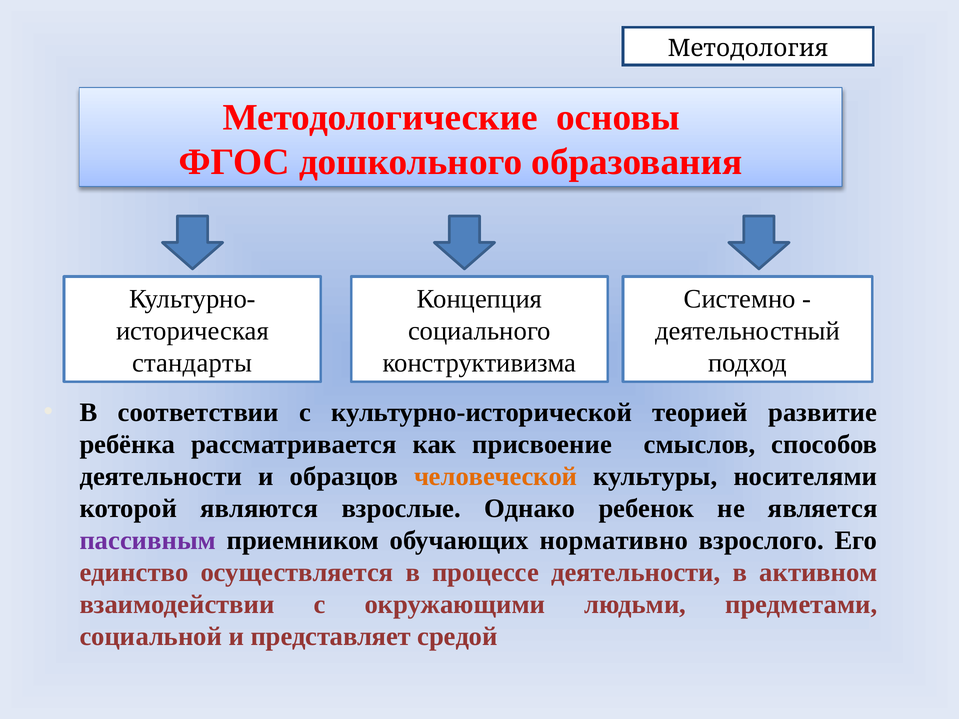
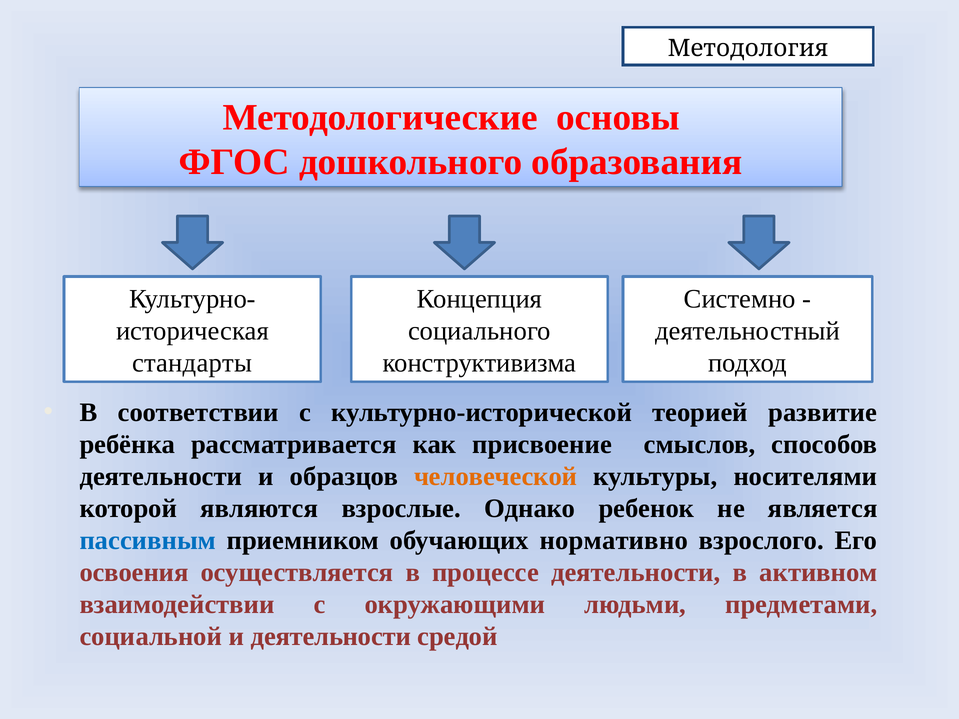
пассивным colour: purple -> blue
единство: единство -> освоения
и представляет: представляет -> деятельности
